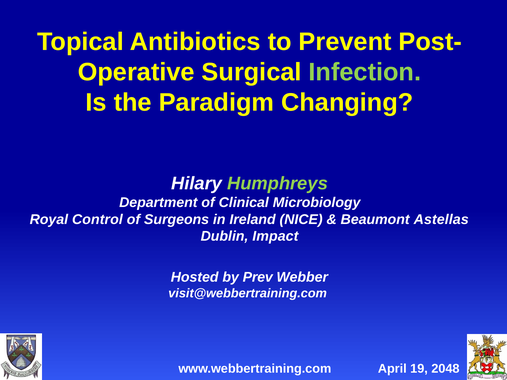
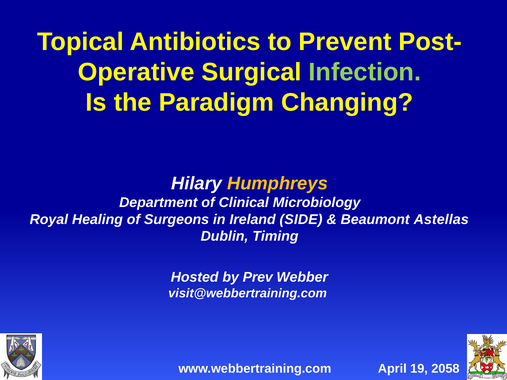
Humphreys colour: light green -> yellow
Control: Control -> Healing
NICE: NICE -> SIDE
Impact: Impact -> Timing
2048: 2048 -> 2058
